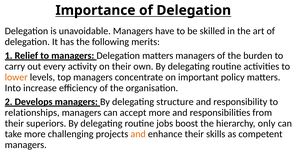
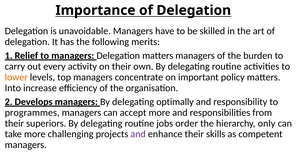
structure: structure -> optimally
relationships: relationships -> programmes
boost: boost -> order
and at (138, 134) colour: orange -> purple
